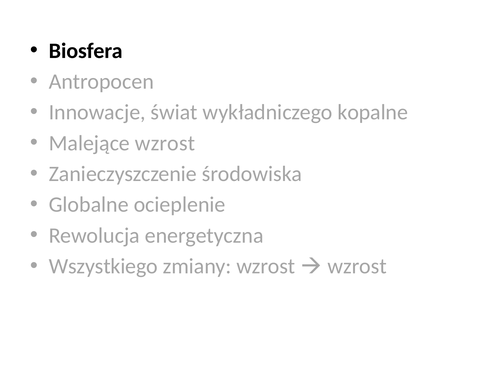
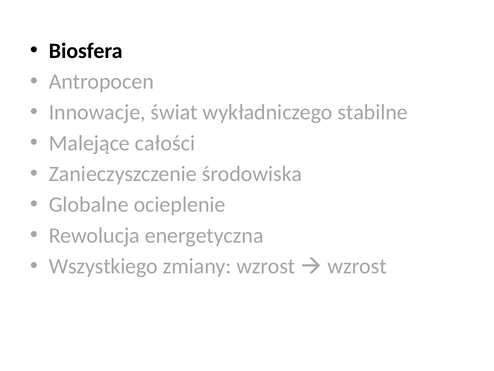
kopalne: kopalne -> stabilne
Malejące wzrost: wzrost -> całości
